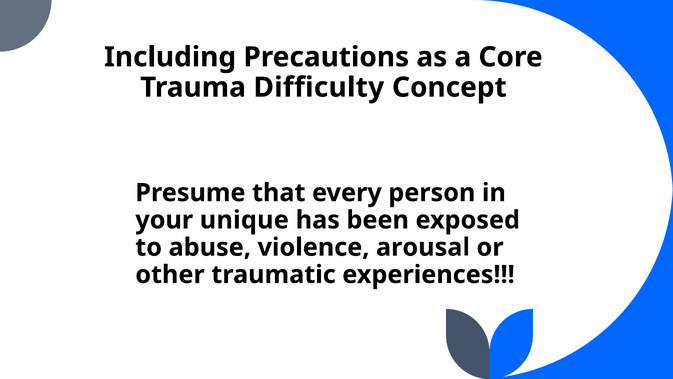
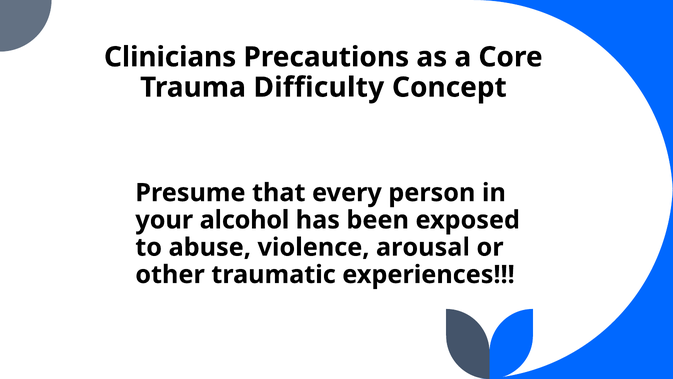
Including: Including -> Clinicians
unique: unique -> alcohol
